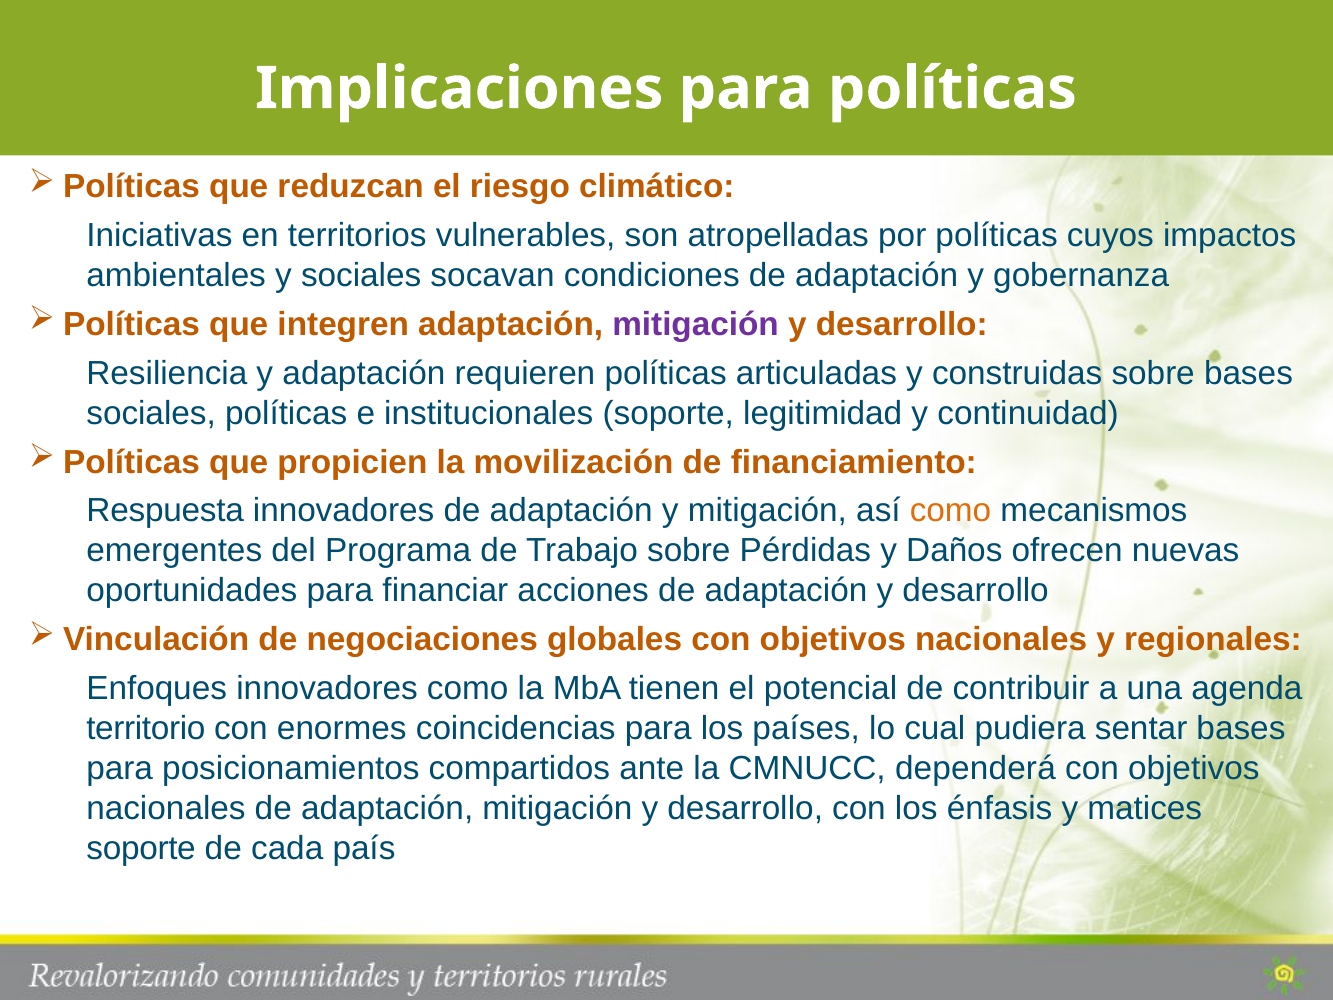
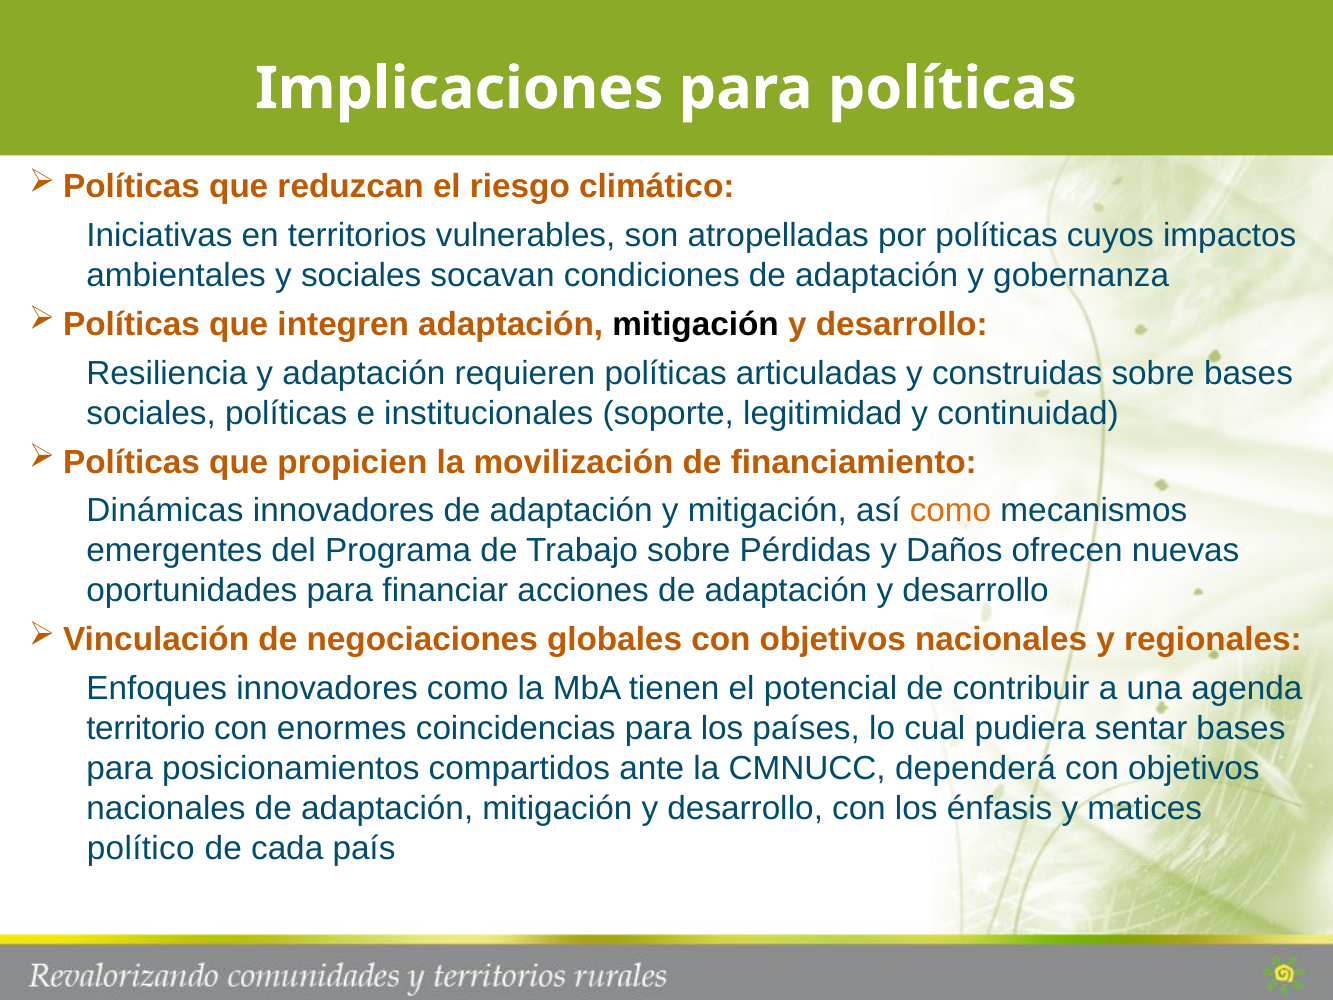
mitigación at (696, 324) colour: purple -> black
Respuesta: Respuesta -> Dinámicas
soporte at (141, 848): soporte -> político
